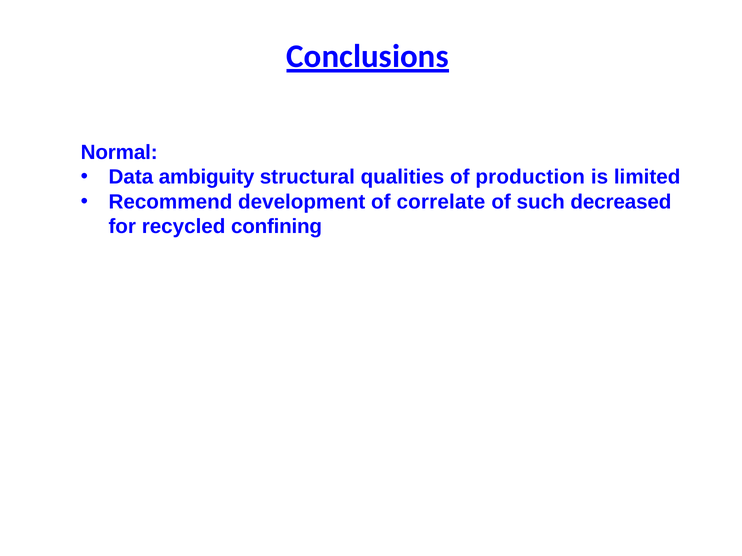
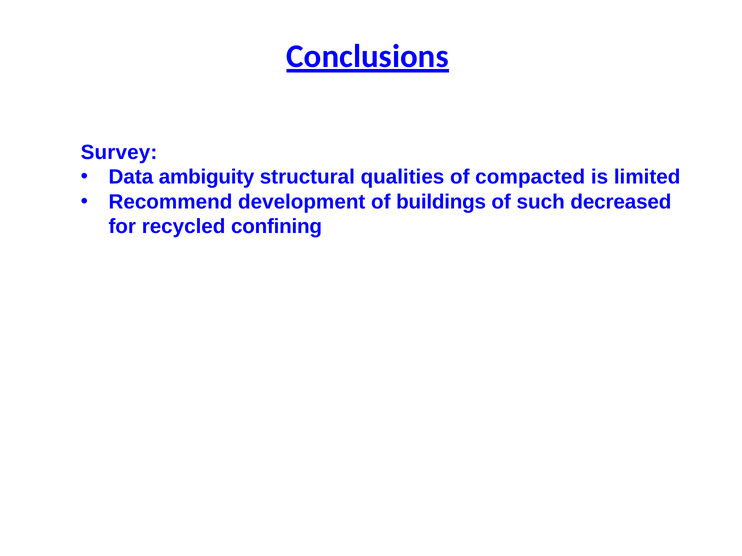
Normal: Normal -> Survey
production: production -> compacted
correlate: correlate -> buildings
